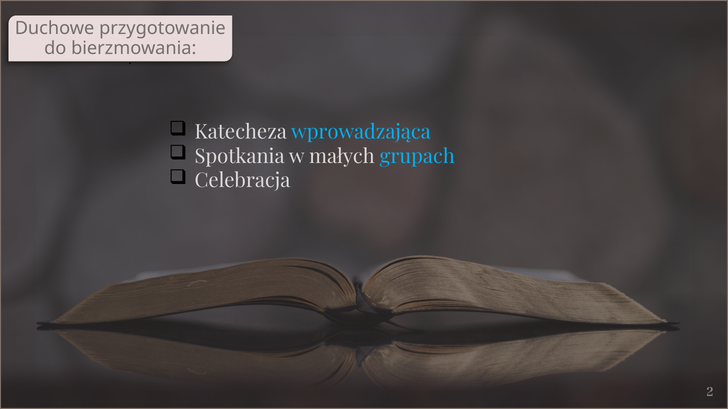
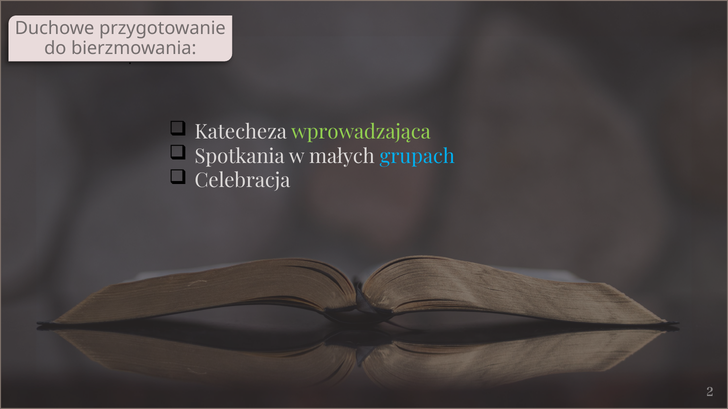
wprowadzająca colour: light blue -> light green
